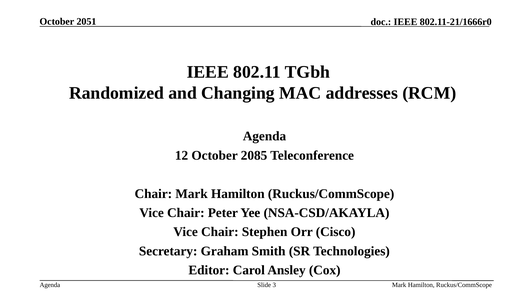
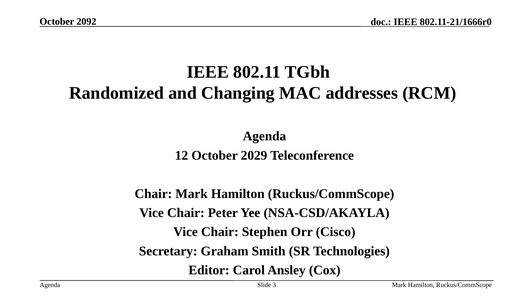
2051: 2051 -> 2092
2085: 2085 -> 2029
